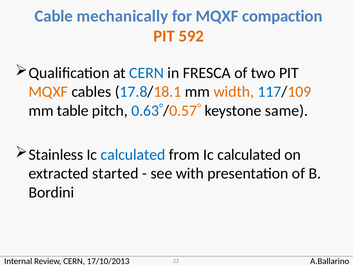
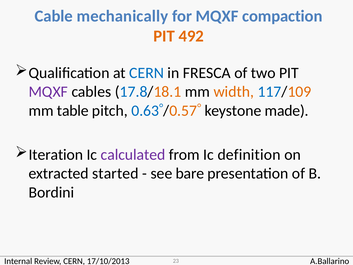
592: 592 -> 492
MQXF at (48, 92) colour: orange -> purple
same: same -> made
Stainless: Stainless -> Iteration
calculated at (133, 154) colour: blue -> purple
from Ic calculated: calculated -> definition
with: with -> bare
